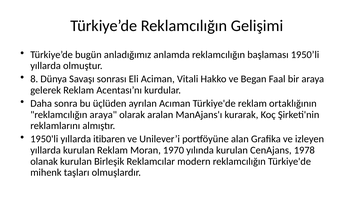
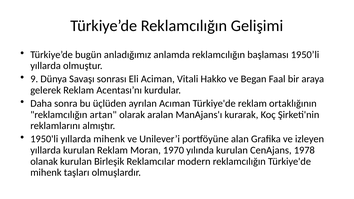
8: 8 -> 9
reklamcılığın araya: araya -> artan
yıllarda itibaren: itibaren -> mihenk
